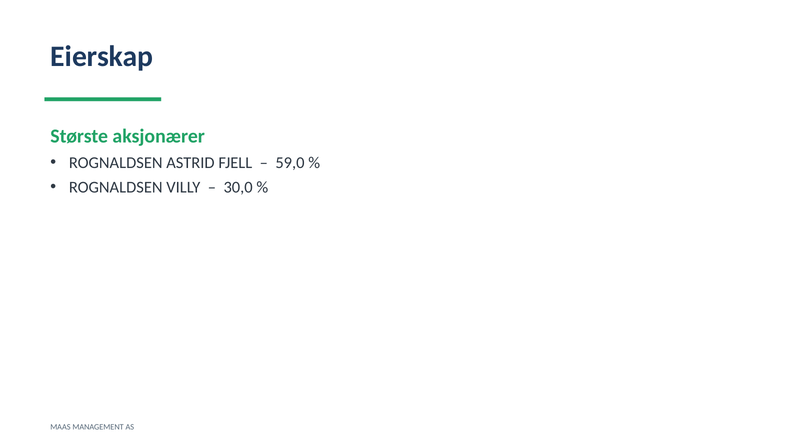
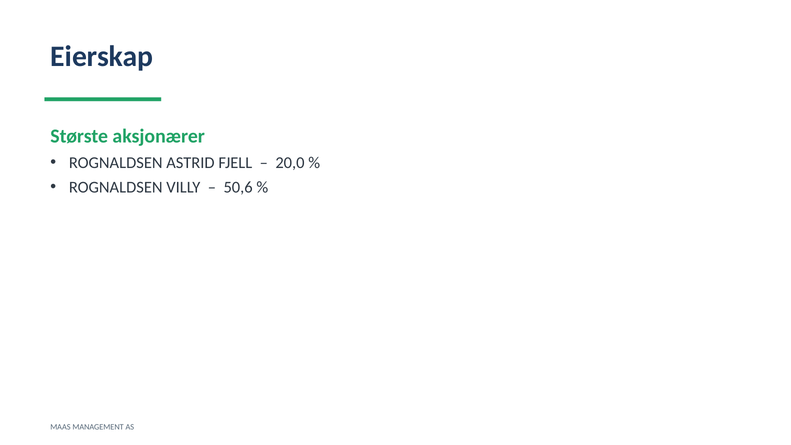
59,0: 59,0 -> 20,0
30,0: 30,0 -> 50,6
